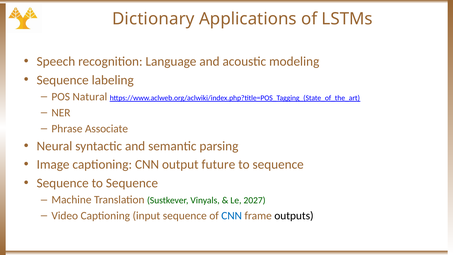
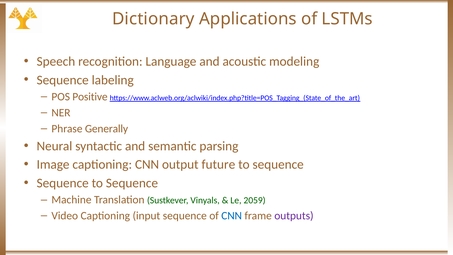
Natural: Natural -> Positive
Associate: Associate -> Generally
2027: 2027 -> 2059
outputs colour: black -> purple
